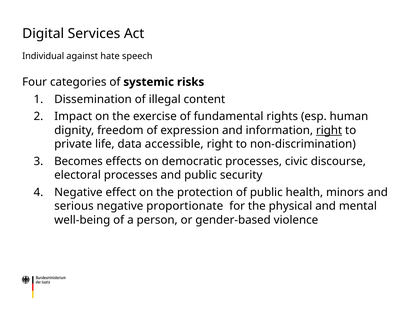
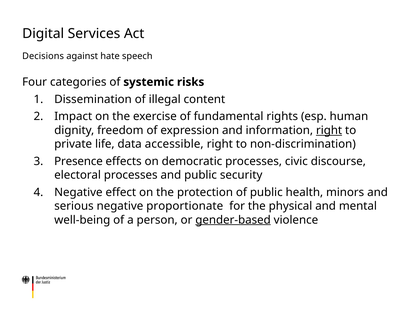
Individual: Individual -> Decisions
Becomes: Becomes -> Presence
gender-based underline: none -> present
